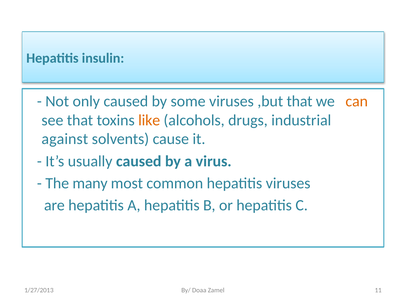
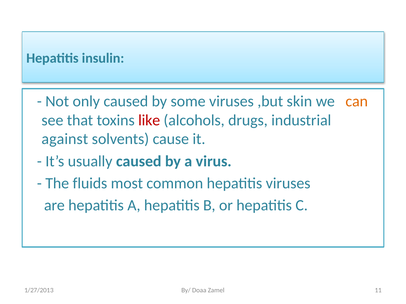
,but that: that -> skin
like colour: orange -> red
many: many -> fluids
